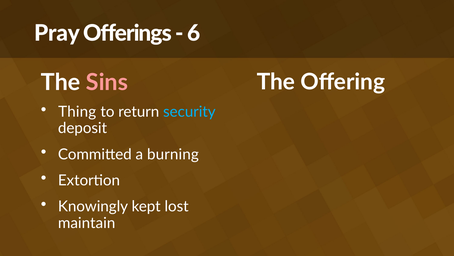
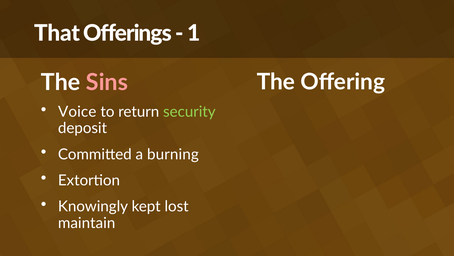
Pray: Pray -> That
6: 6 -> 1
Thing: Thing -> Voice
security colour: light blue -> light green
